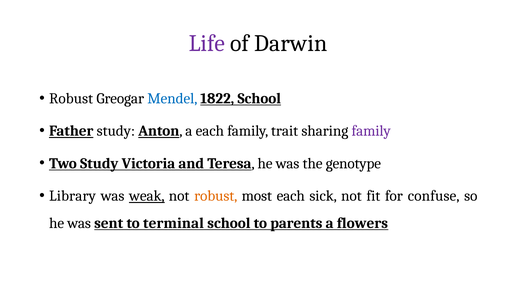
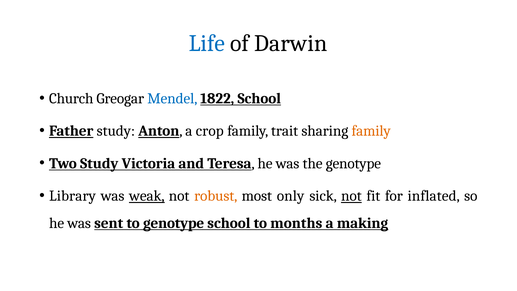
Life colour: purple -> blue
Robust at (71, 98): Robust -> Church
a each: each -> crop
family at (371, 131) colour: purple -> orange
most each: each -> only
not at (351, 196) underline: none -> present
confuse: confuse -> inflated
to terminal: terminal -> genotype
parents: parents -> months
flowers: flowers -> making
